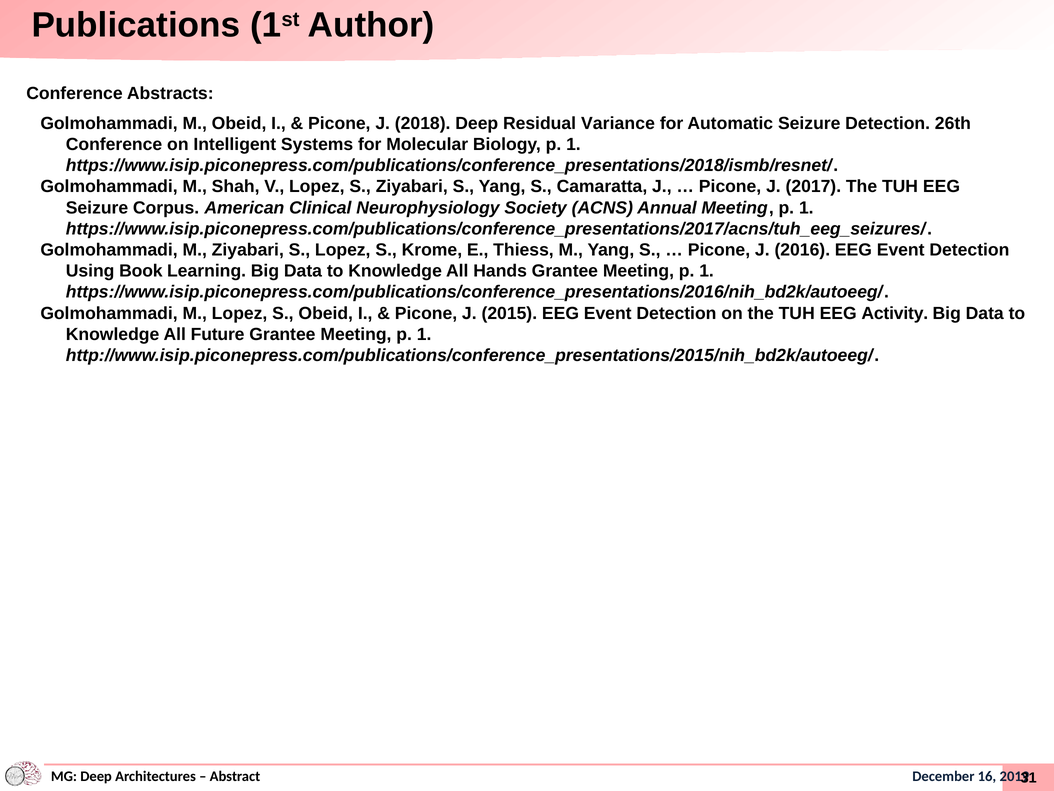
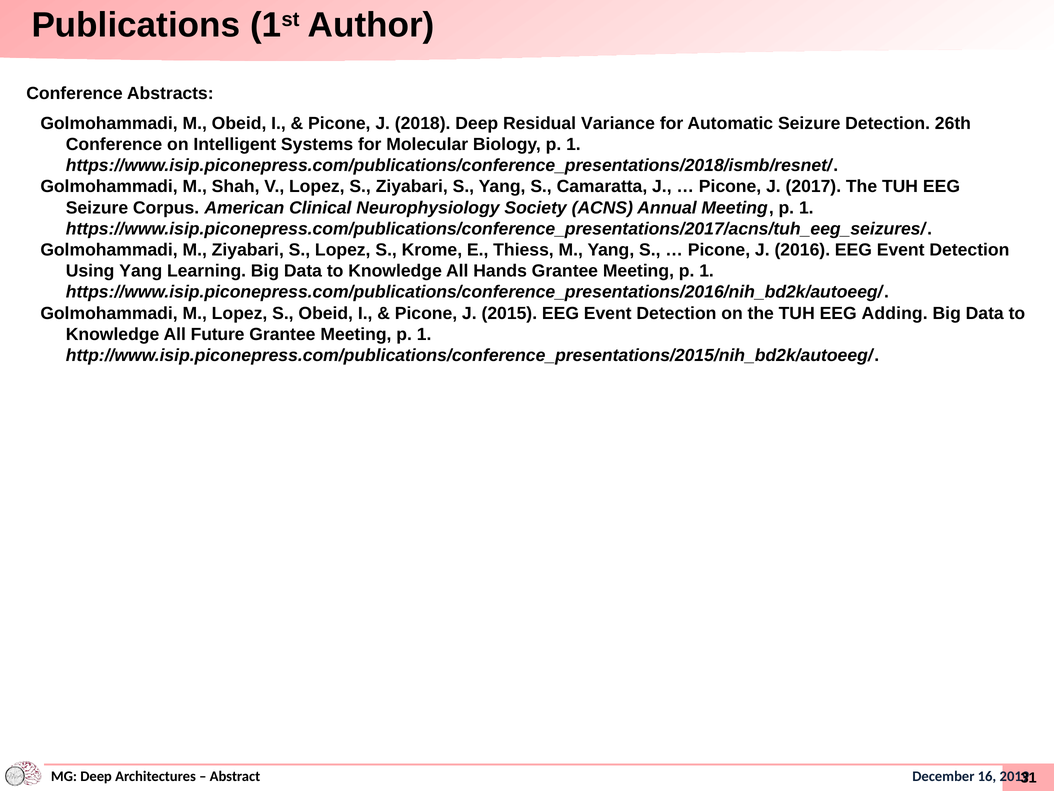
Using Book: Book -> Yang
Activity: Activity -> Adding
